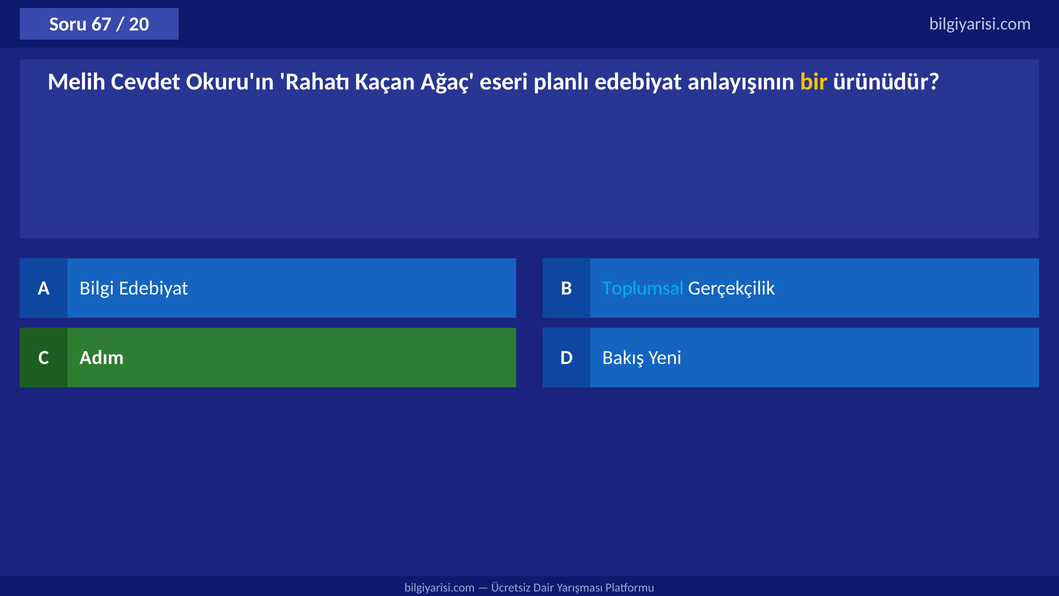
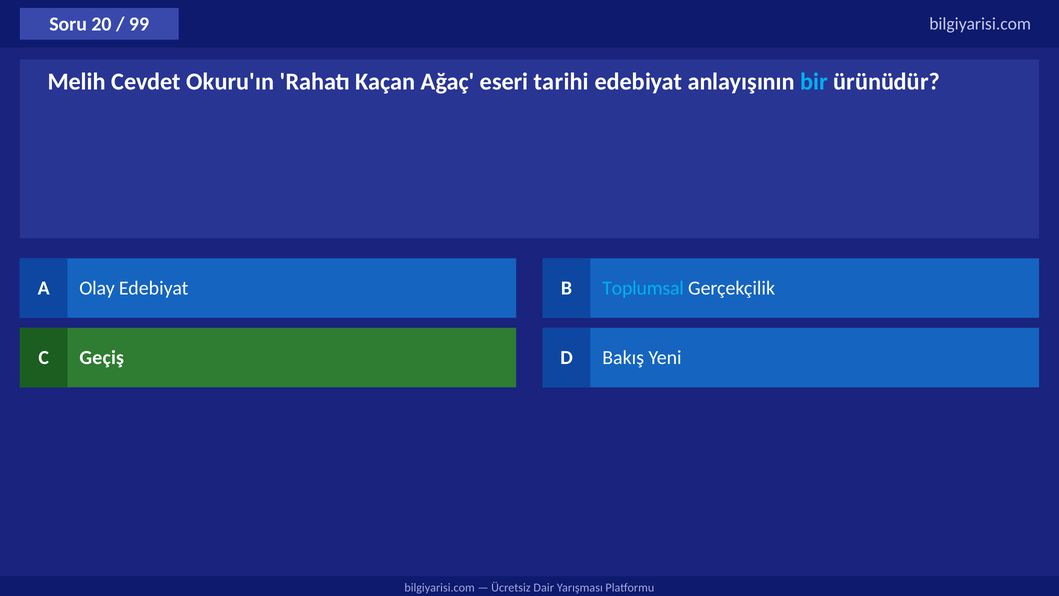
67: 67 -> 20
20: 20 -> 99
planlı: planlı -> tarihi
bir colour: yellow -> light blue
Bilgi: Bilgi -> Olay
Adım: Adım -> Geçiş
